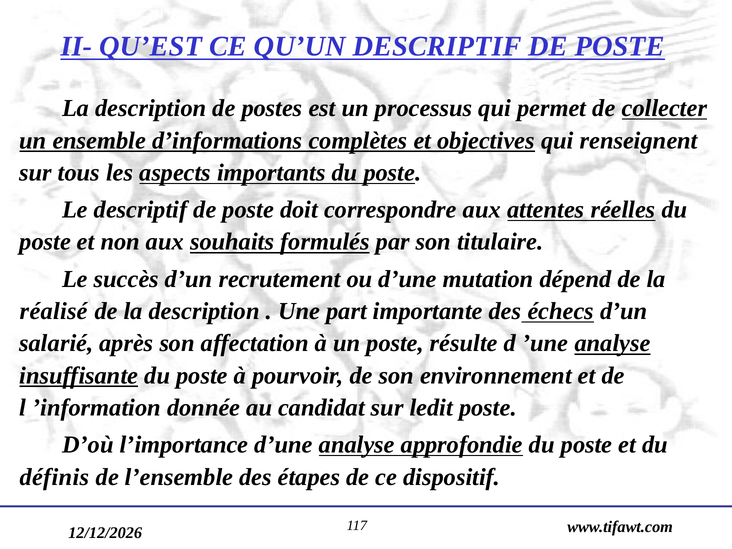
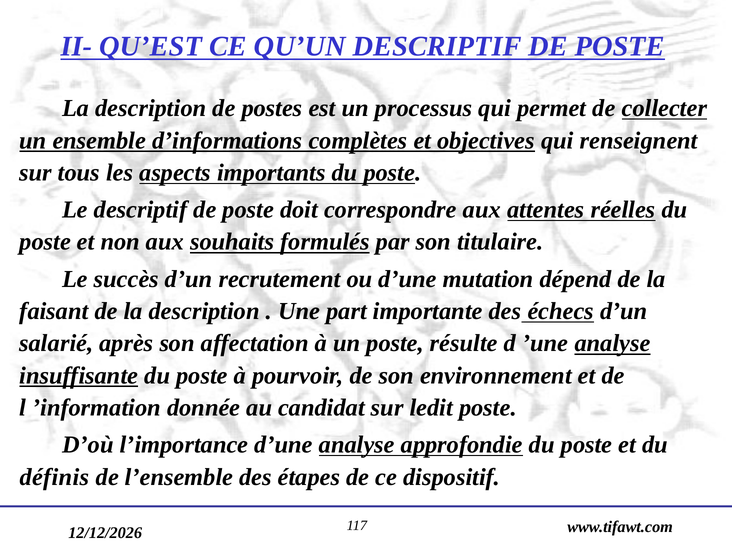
réalisé: réalisé -> faisant
